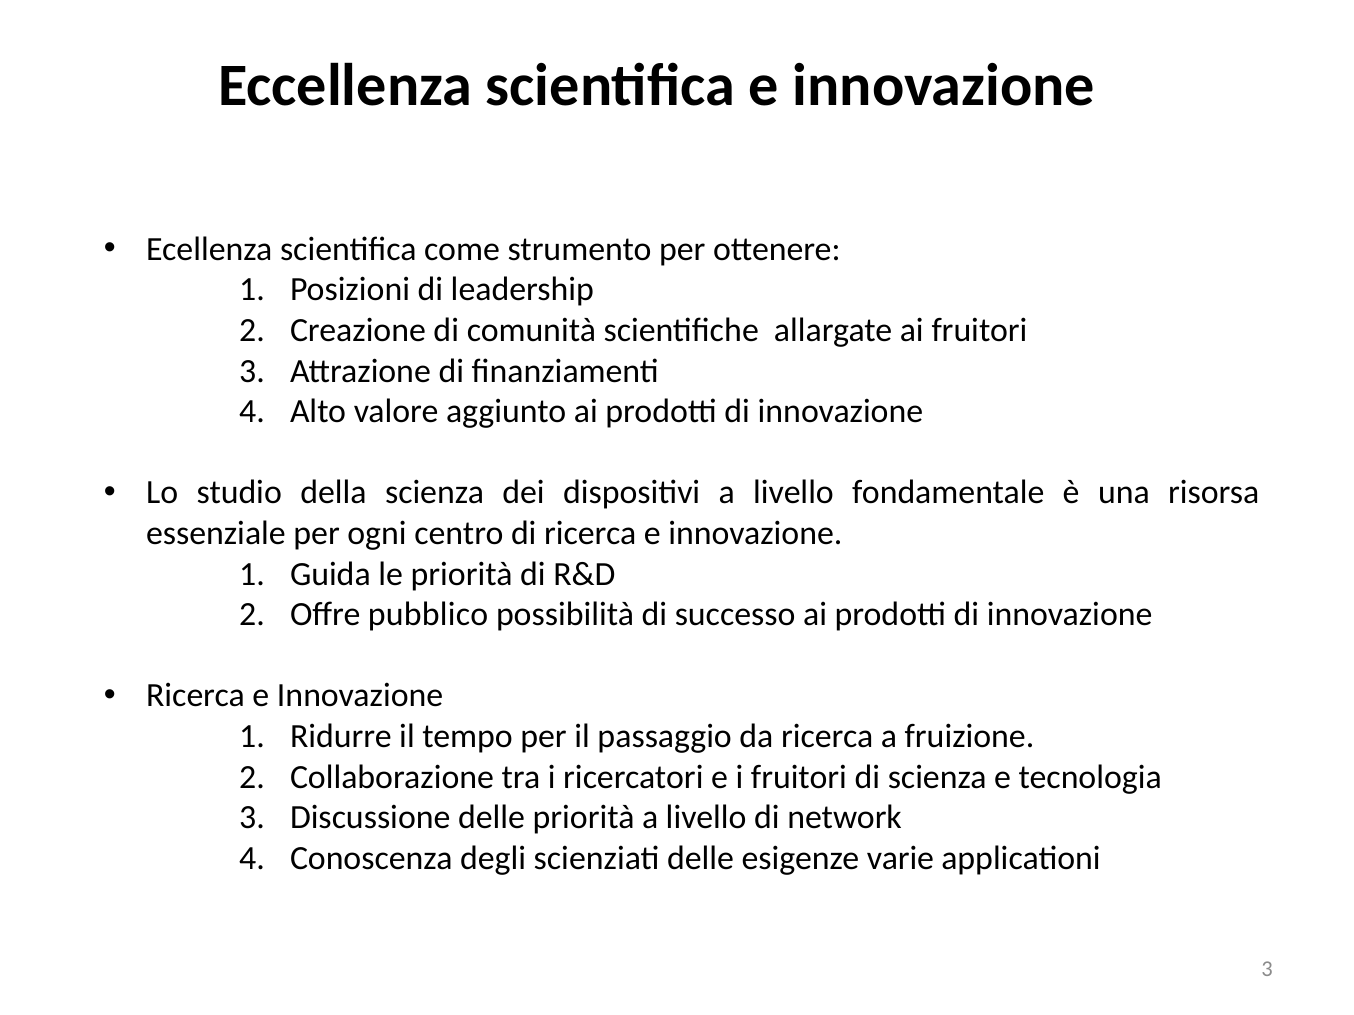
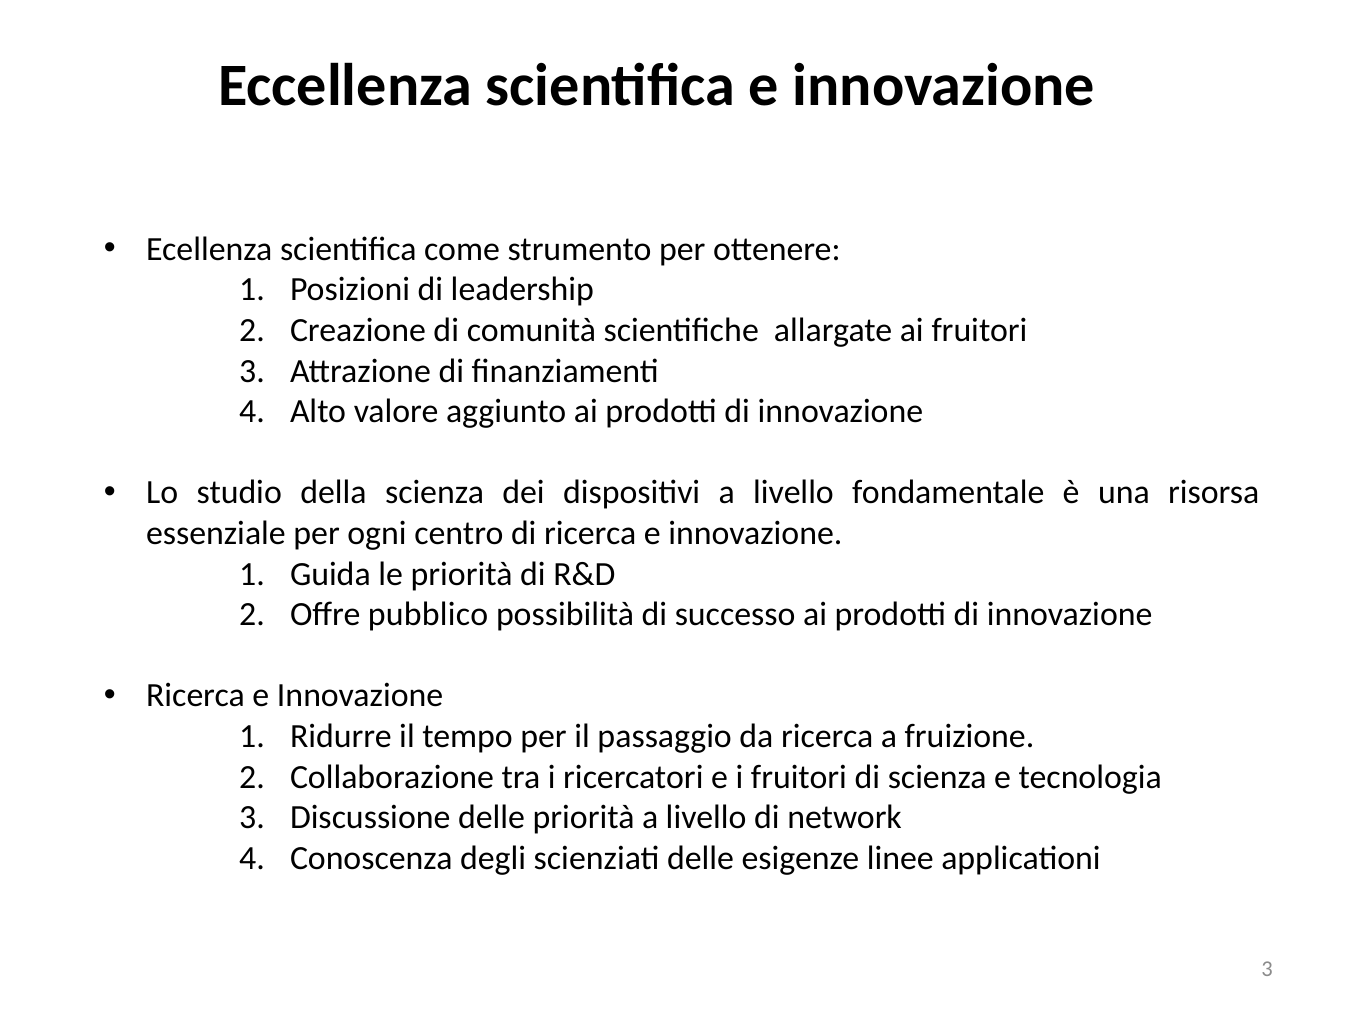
varie: varie -> linee
